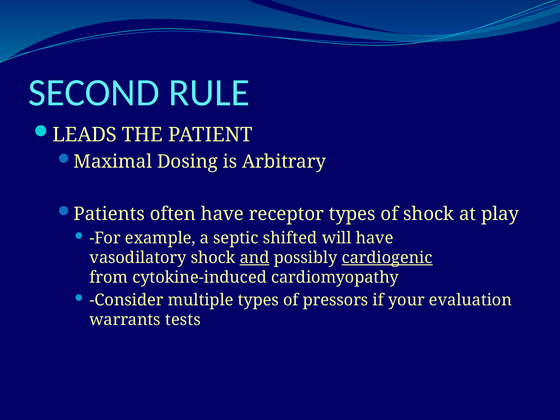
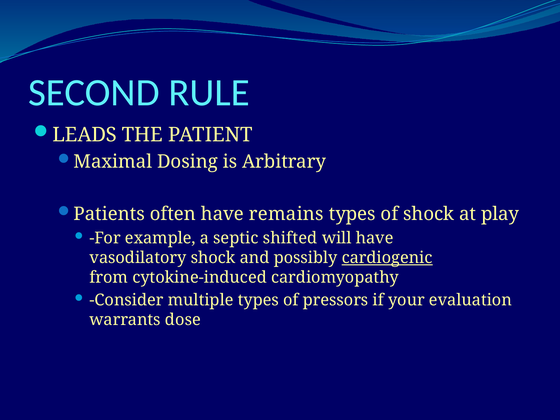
receptor: receptor -> remains
and underline: present -> none
tests: tests -> dose
